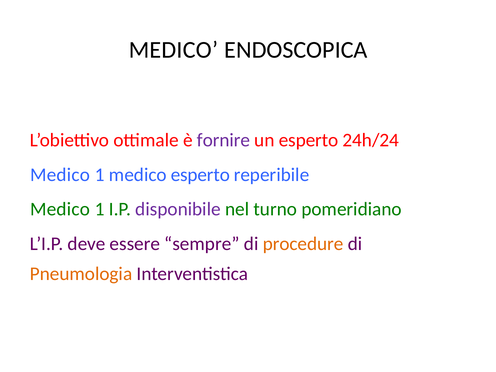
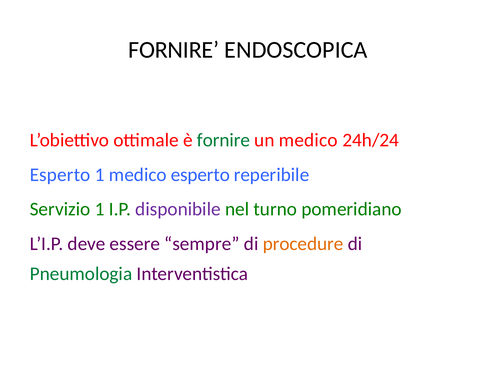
MEDICO at (173, 50): MEDICO -> FORNIRE
fornire at (223, 140) colour: purple -> green
un esperto: esperto -> medico
Medico at (60, 175): Medico -> Esperto
Medico at (60, 209): Medico -> Servizio
Pneumologia colour: orange -> green
